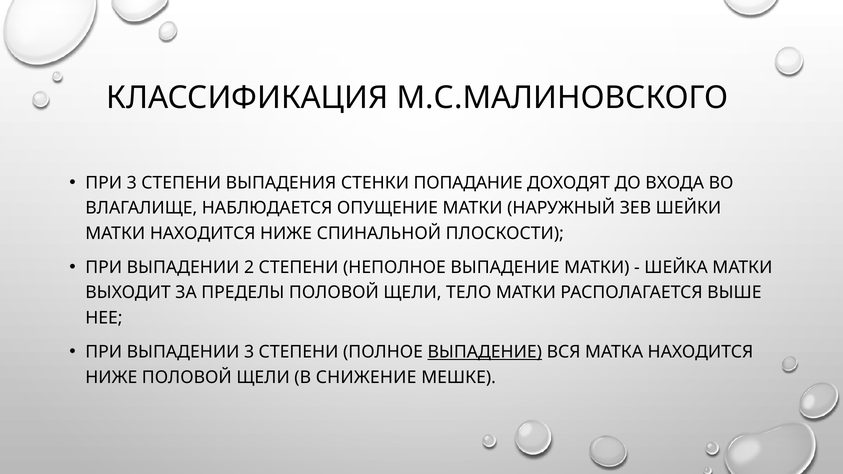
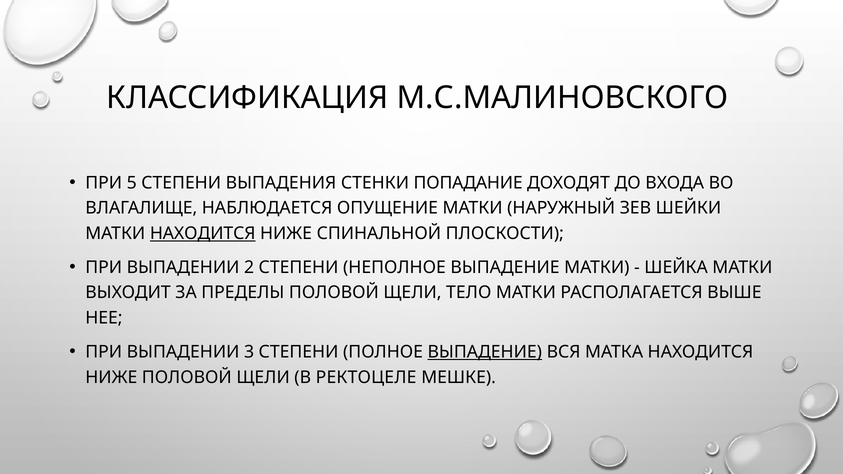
ПРИ 3: 3 -> 5
НАХОДИТСЯ at (203, 233) underline: none -> present
СНИЖЕНИЕ: СНИЖЕНИЕ -> РЕКТОЦЕЛЕ
